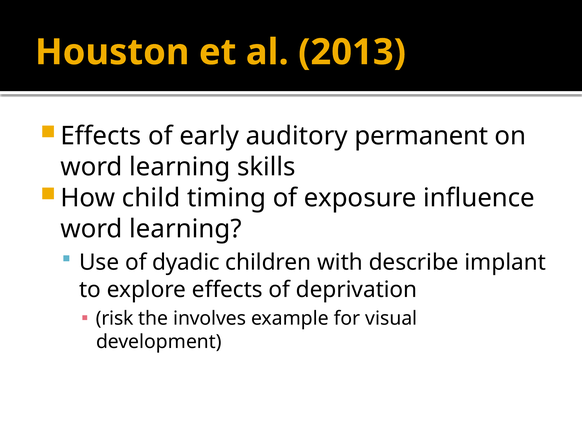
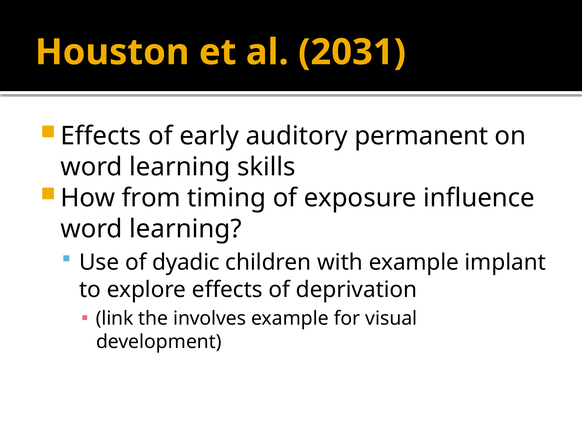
2013: 2013 -> 2031
child: child -> from
with describe: describe -> example
risk: risk -> link
